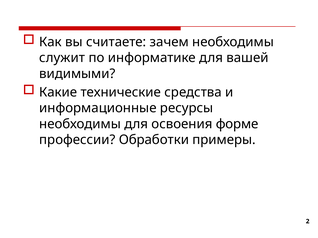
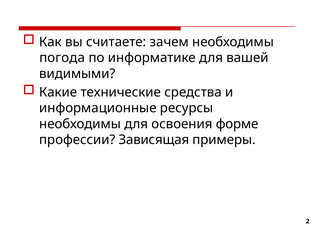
служит: служит -> погода
Обработки: Обработки -> Зависящая
